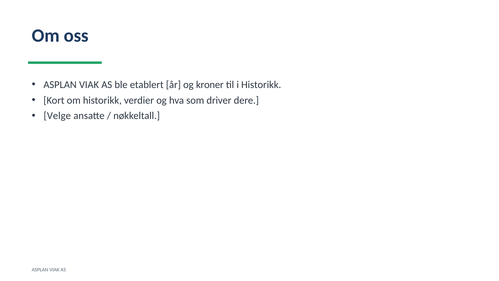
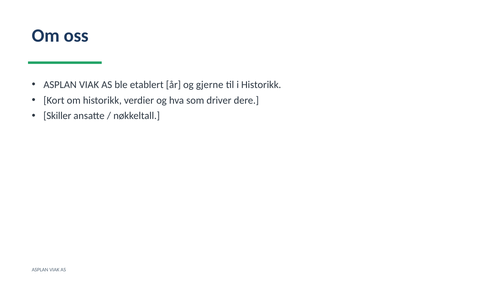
kroner: kroner -> gjerne
Velge: Velge -> Skiller
